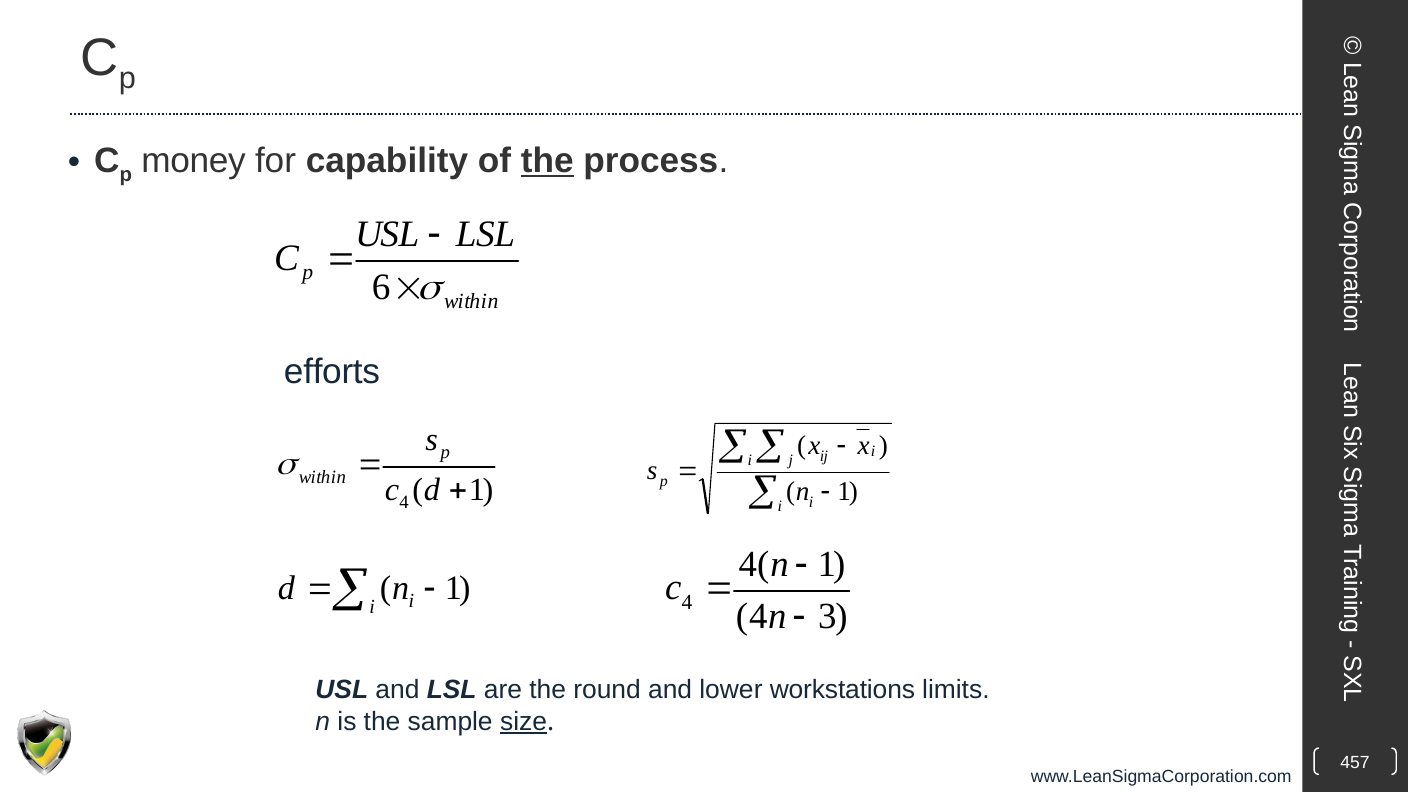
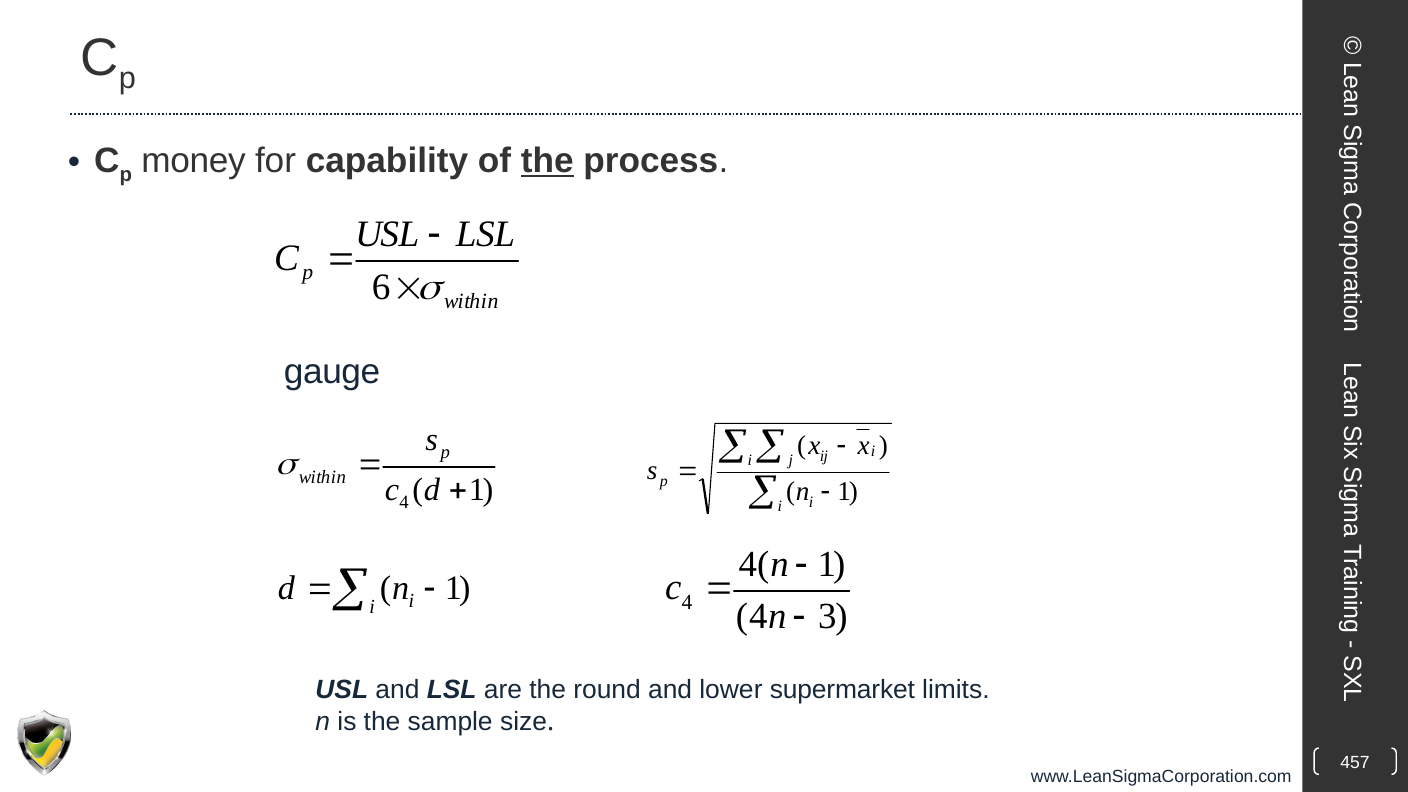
efforts: efforts -> gauge
workstations: workstations -> supermarket
size underline: present -> none
